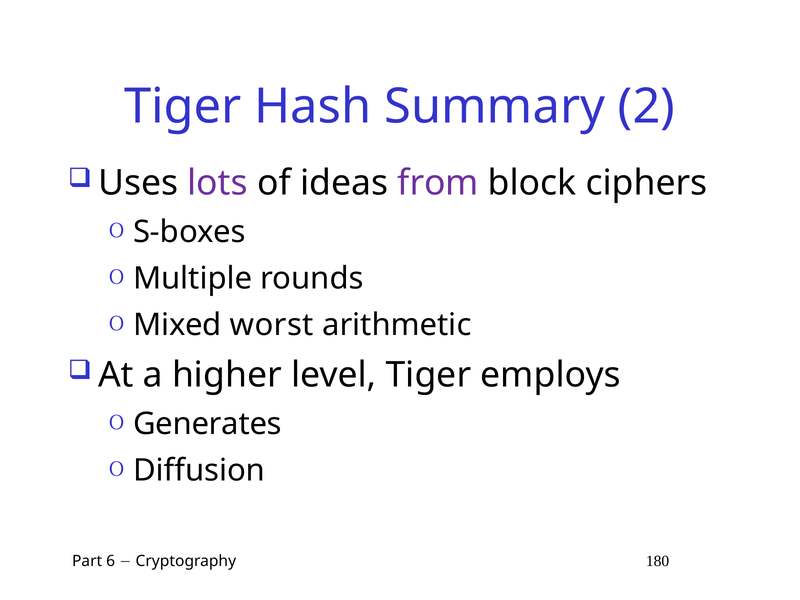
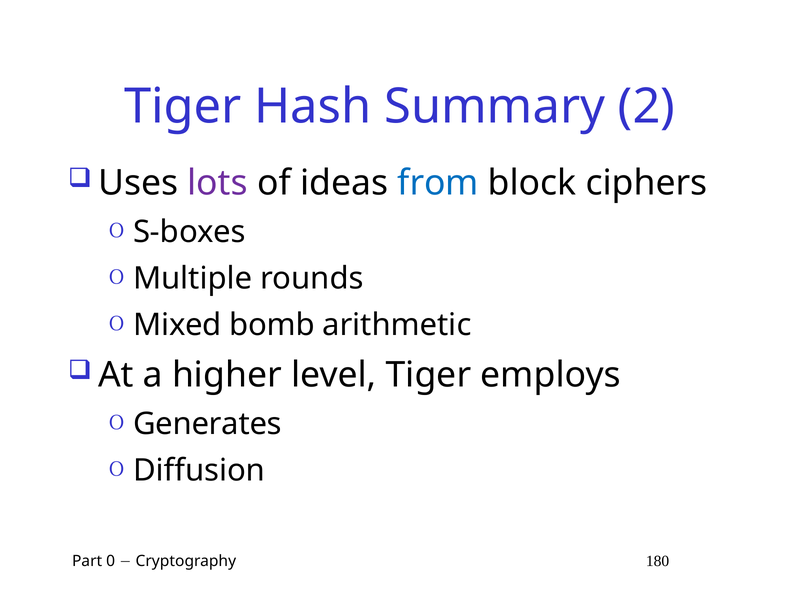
from colour: purple -> blue
worst: worst -> bomb
6: 6 -> 0
